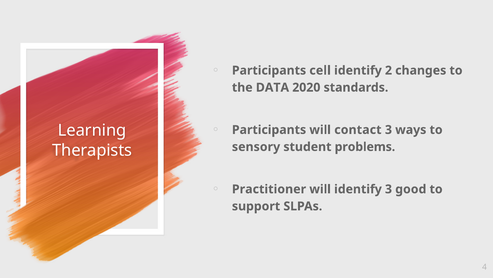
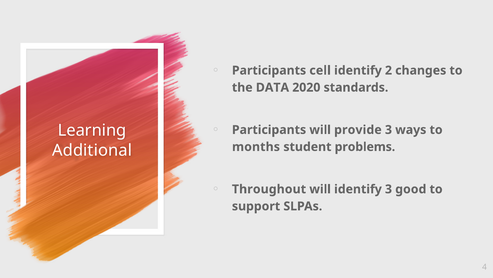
contact: contact -> provide
sensory: sensory -> months
Therapists: Therapists -> Additional
Practitioner: Practitioner -> Throughout
